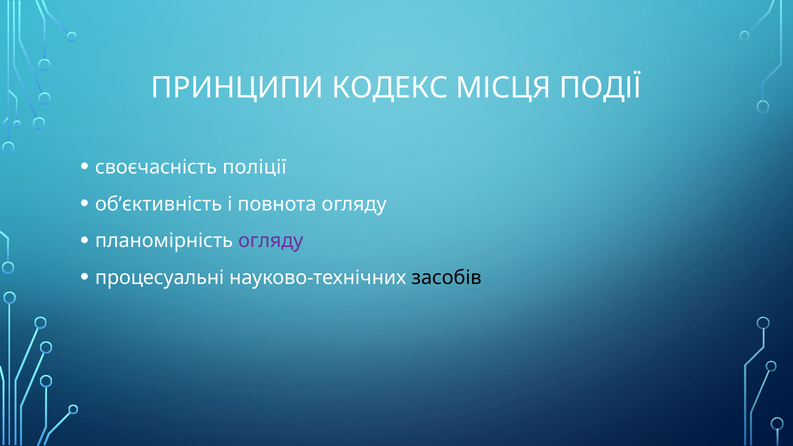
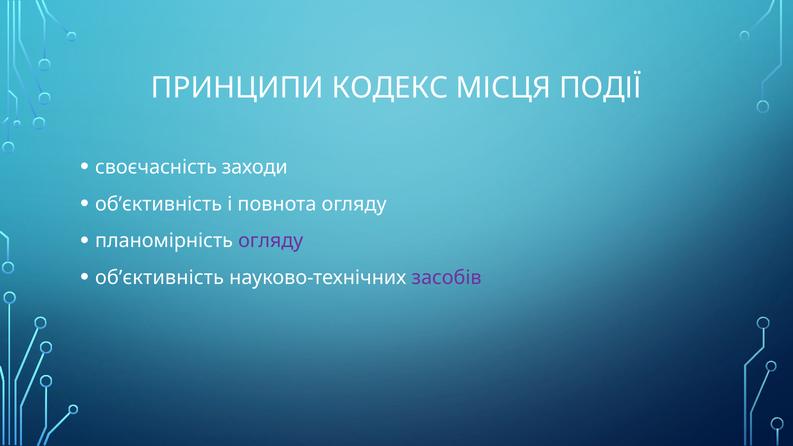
поліції: поліції -> заходи
процесуальні at (160, 278): процесуальні -> обʼєктивність
засобів colour: black -> purple
